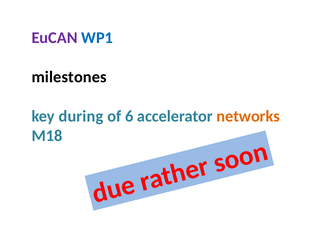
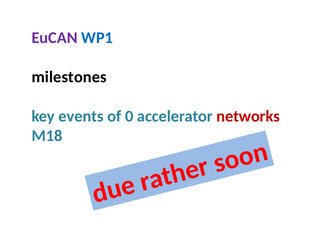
during: during -> events
6: 6 -> 0
networks colour: orange -> red
